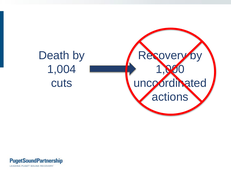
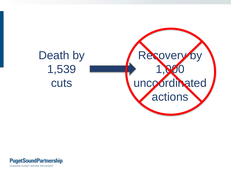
1,004: 1,004 -> 1,539
